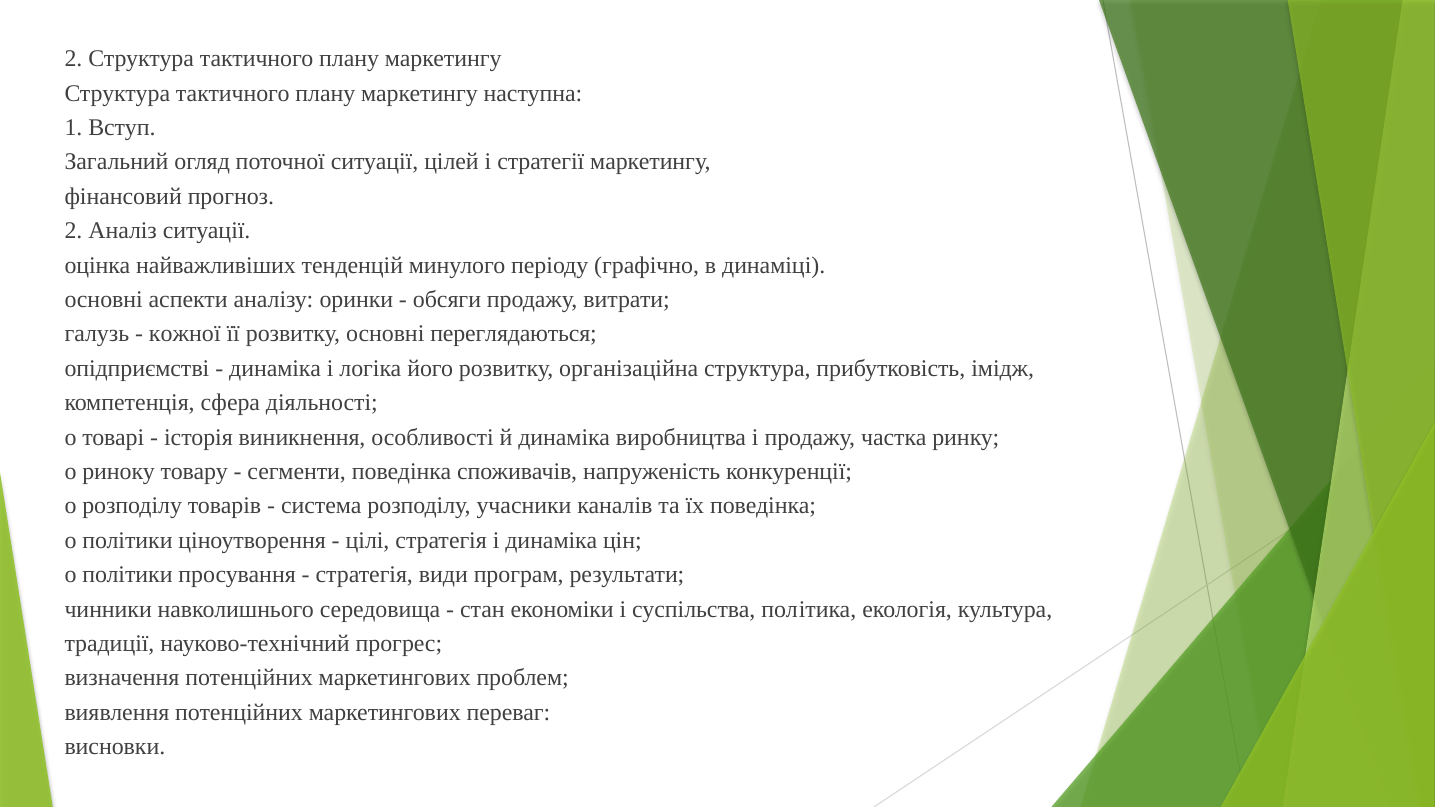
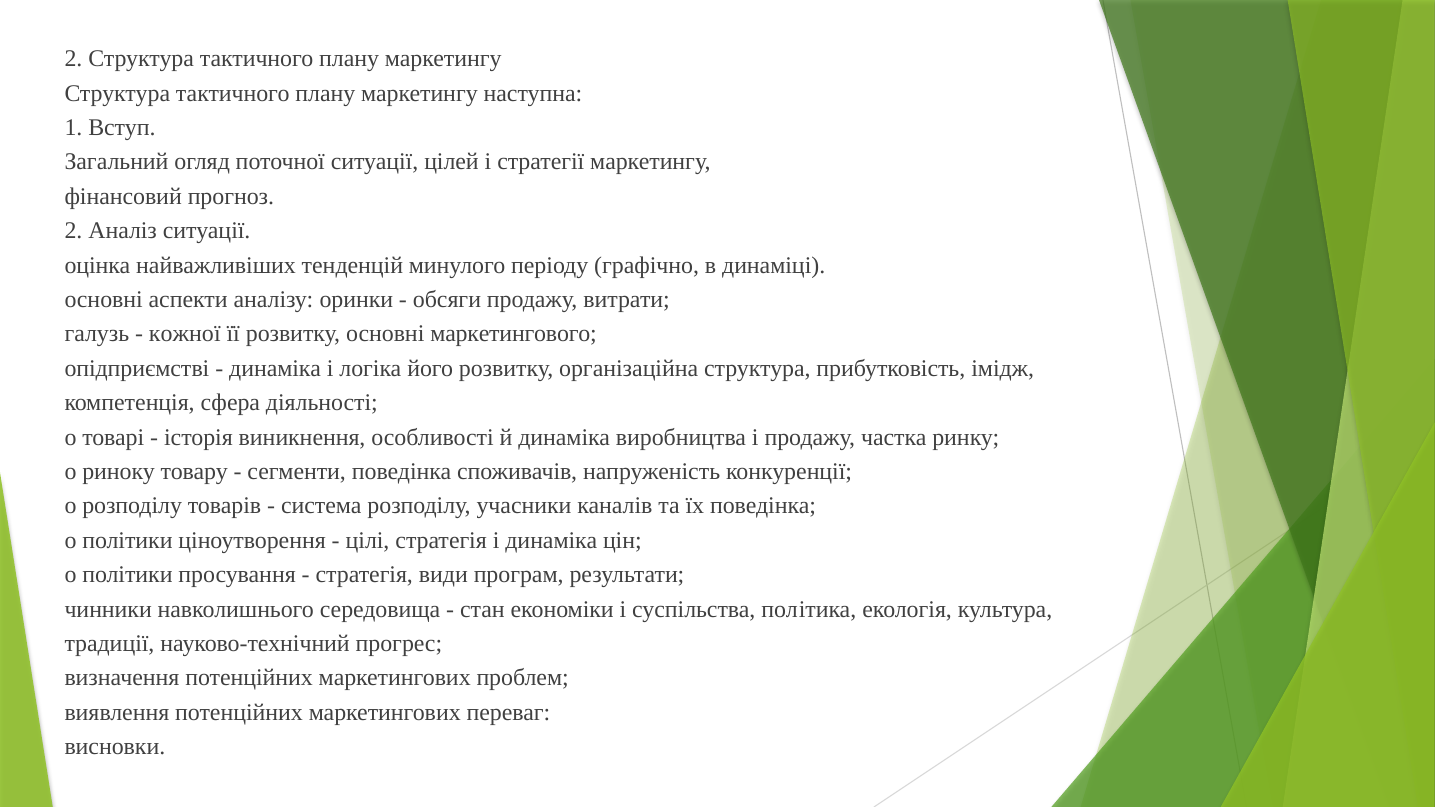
переглядаються: переглядаються -> маркетингового
